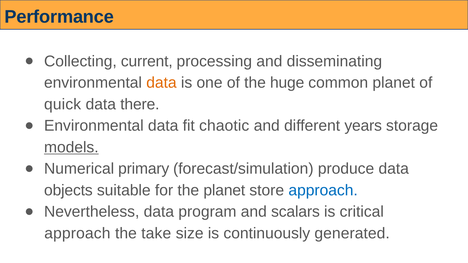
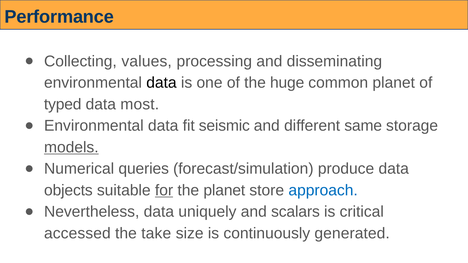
current: current -> values
data at (161, 83) colour: orange -> black
quick: quick -> typed
there: there -> most
chaotic: chaotic -> seismic
years: years -> same
primary: primary -> queries
for underline: none -> present
program: program -> uniquely
approach at (77, 233): approach -> accessed
